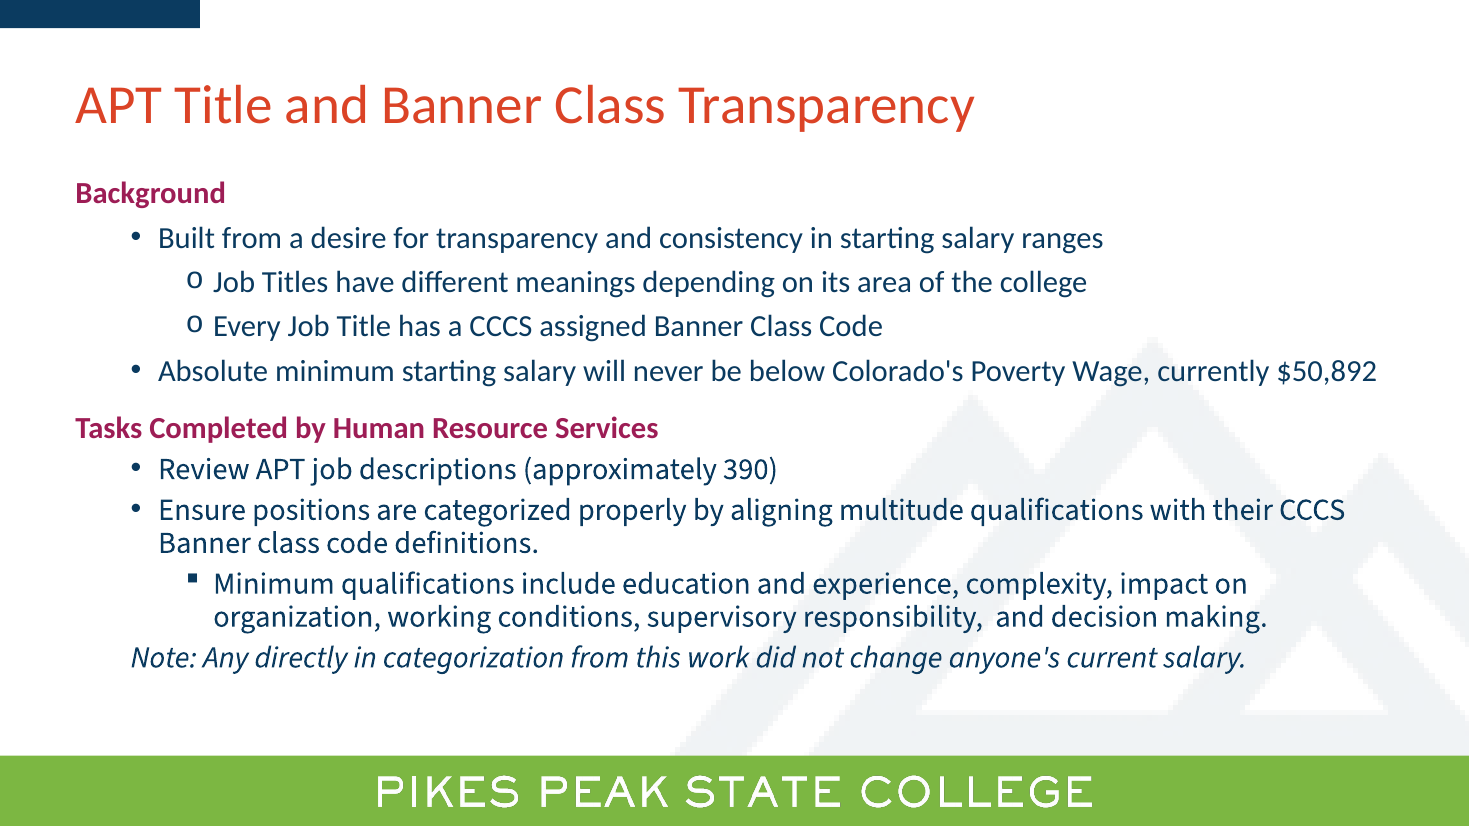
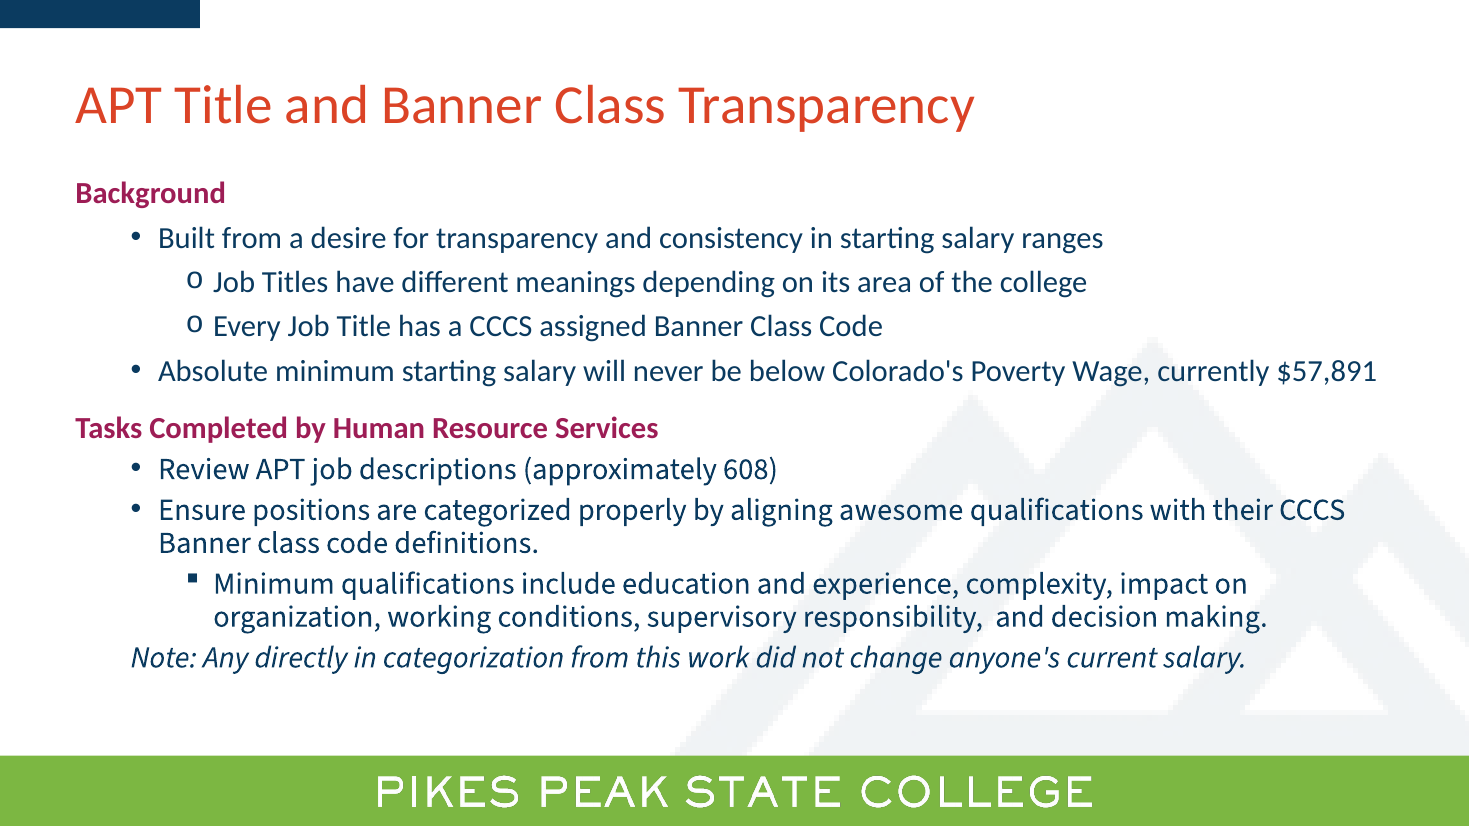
$50,892: $50,892 -> $57,891
390: 390 -> 608
multitude: multitude -> awesome
